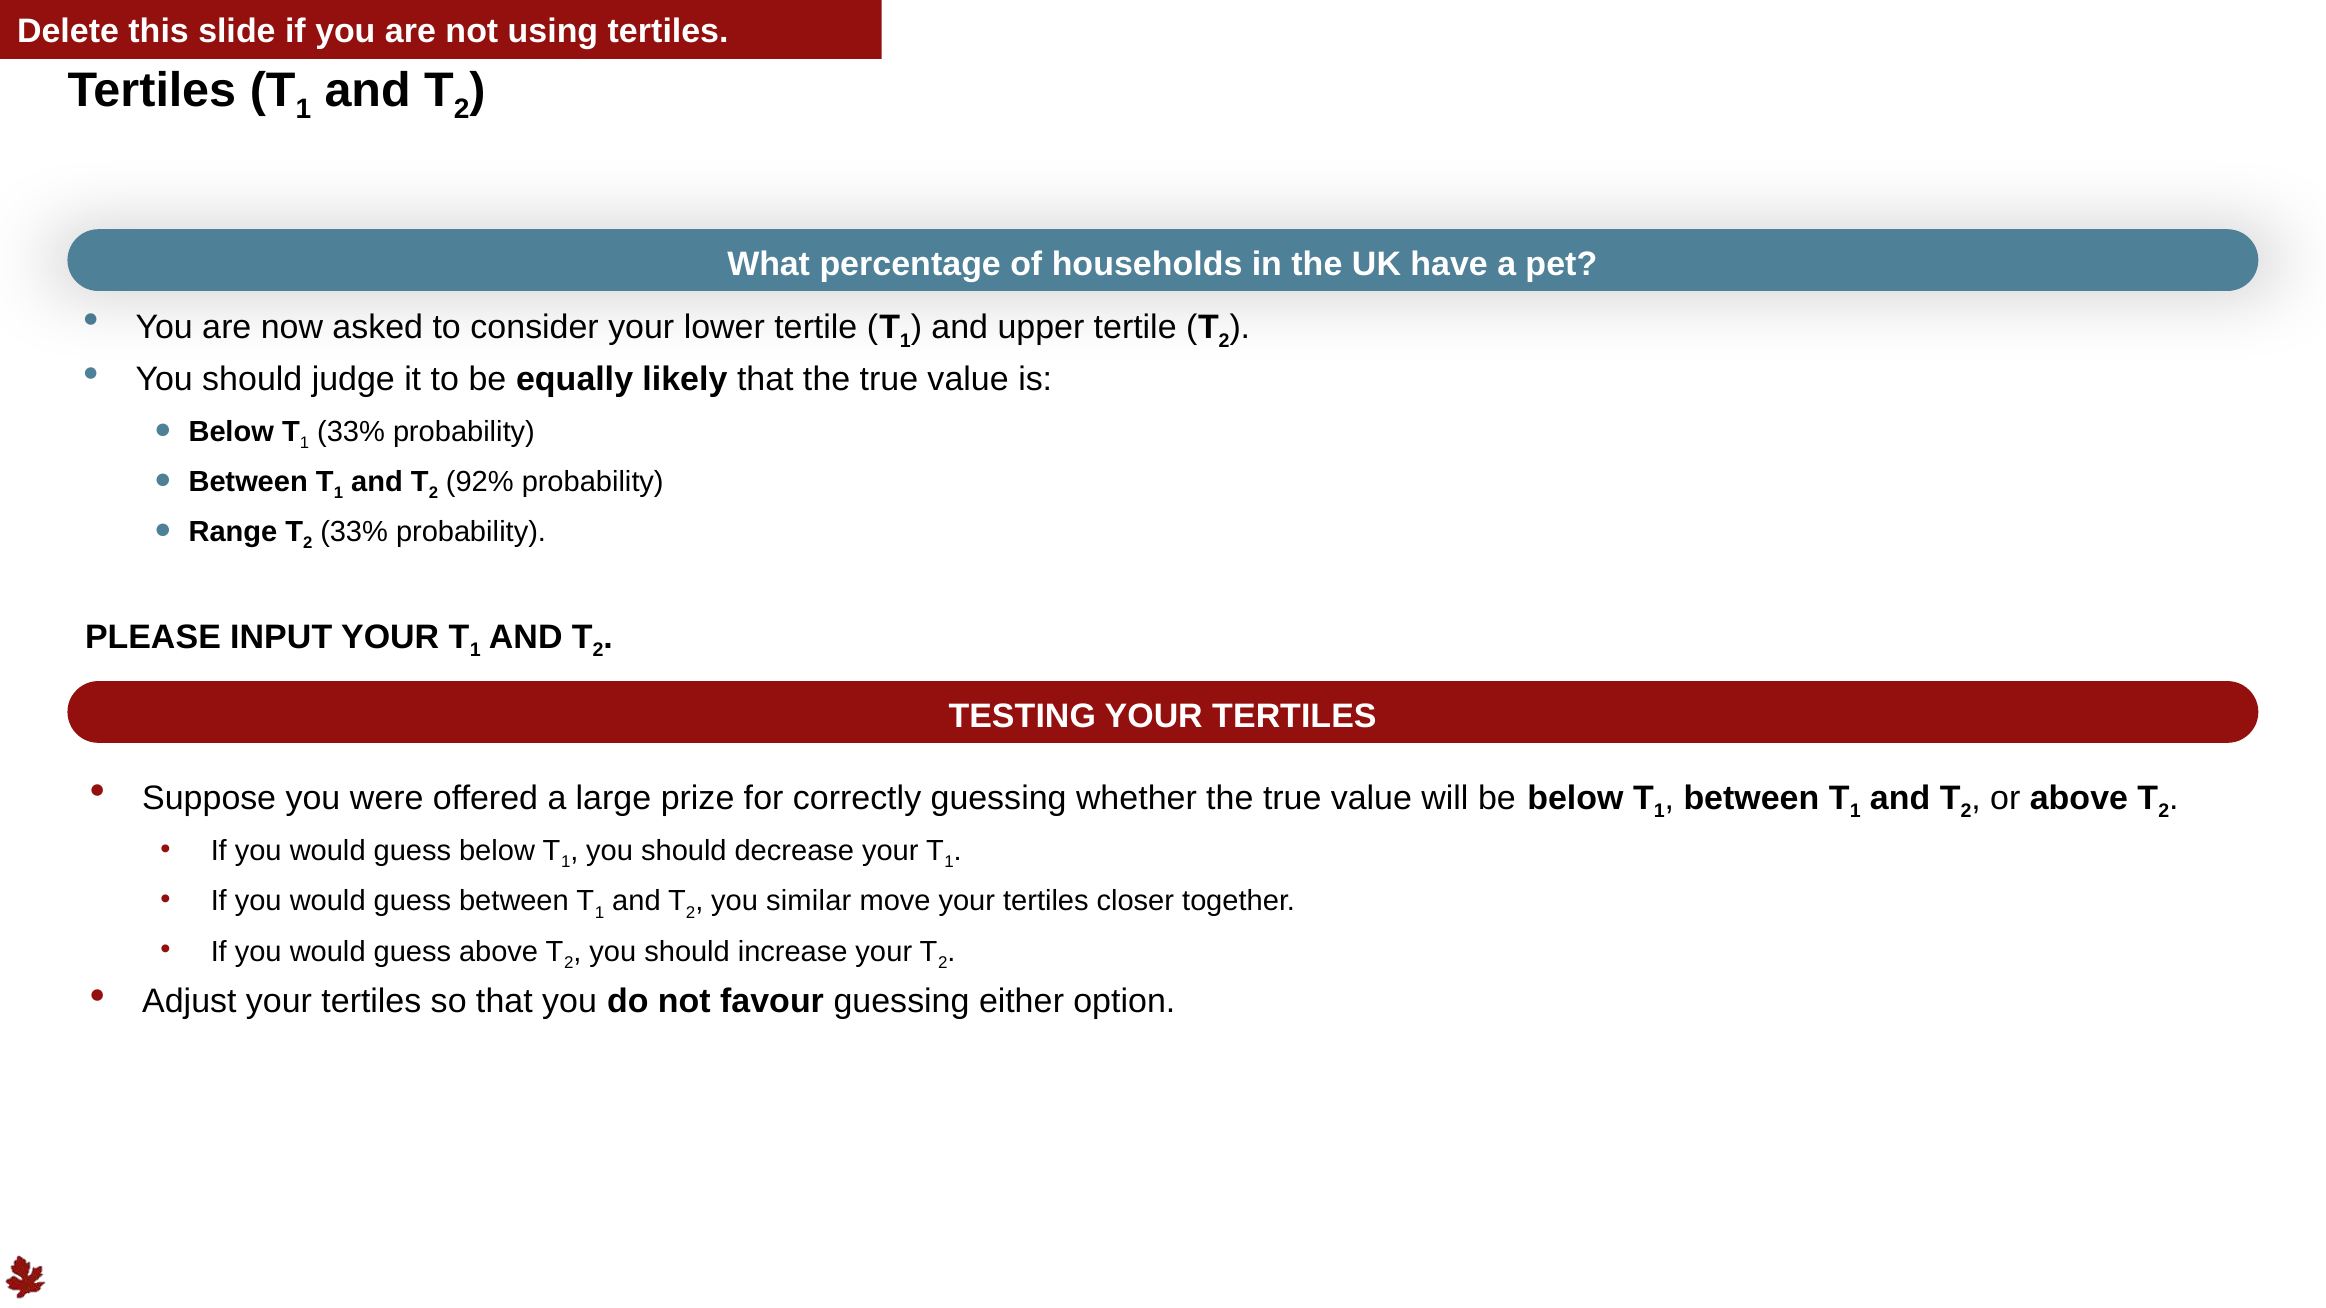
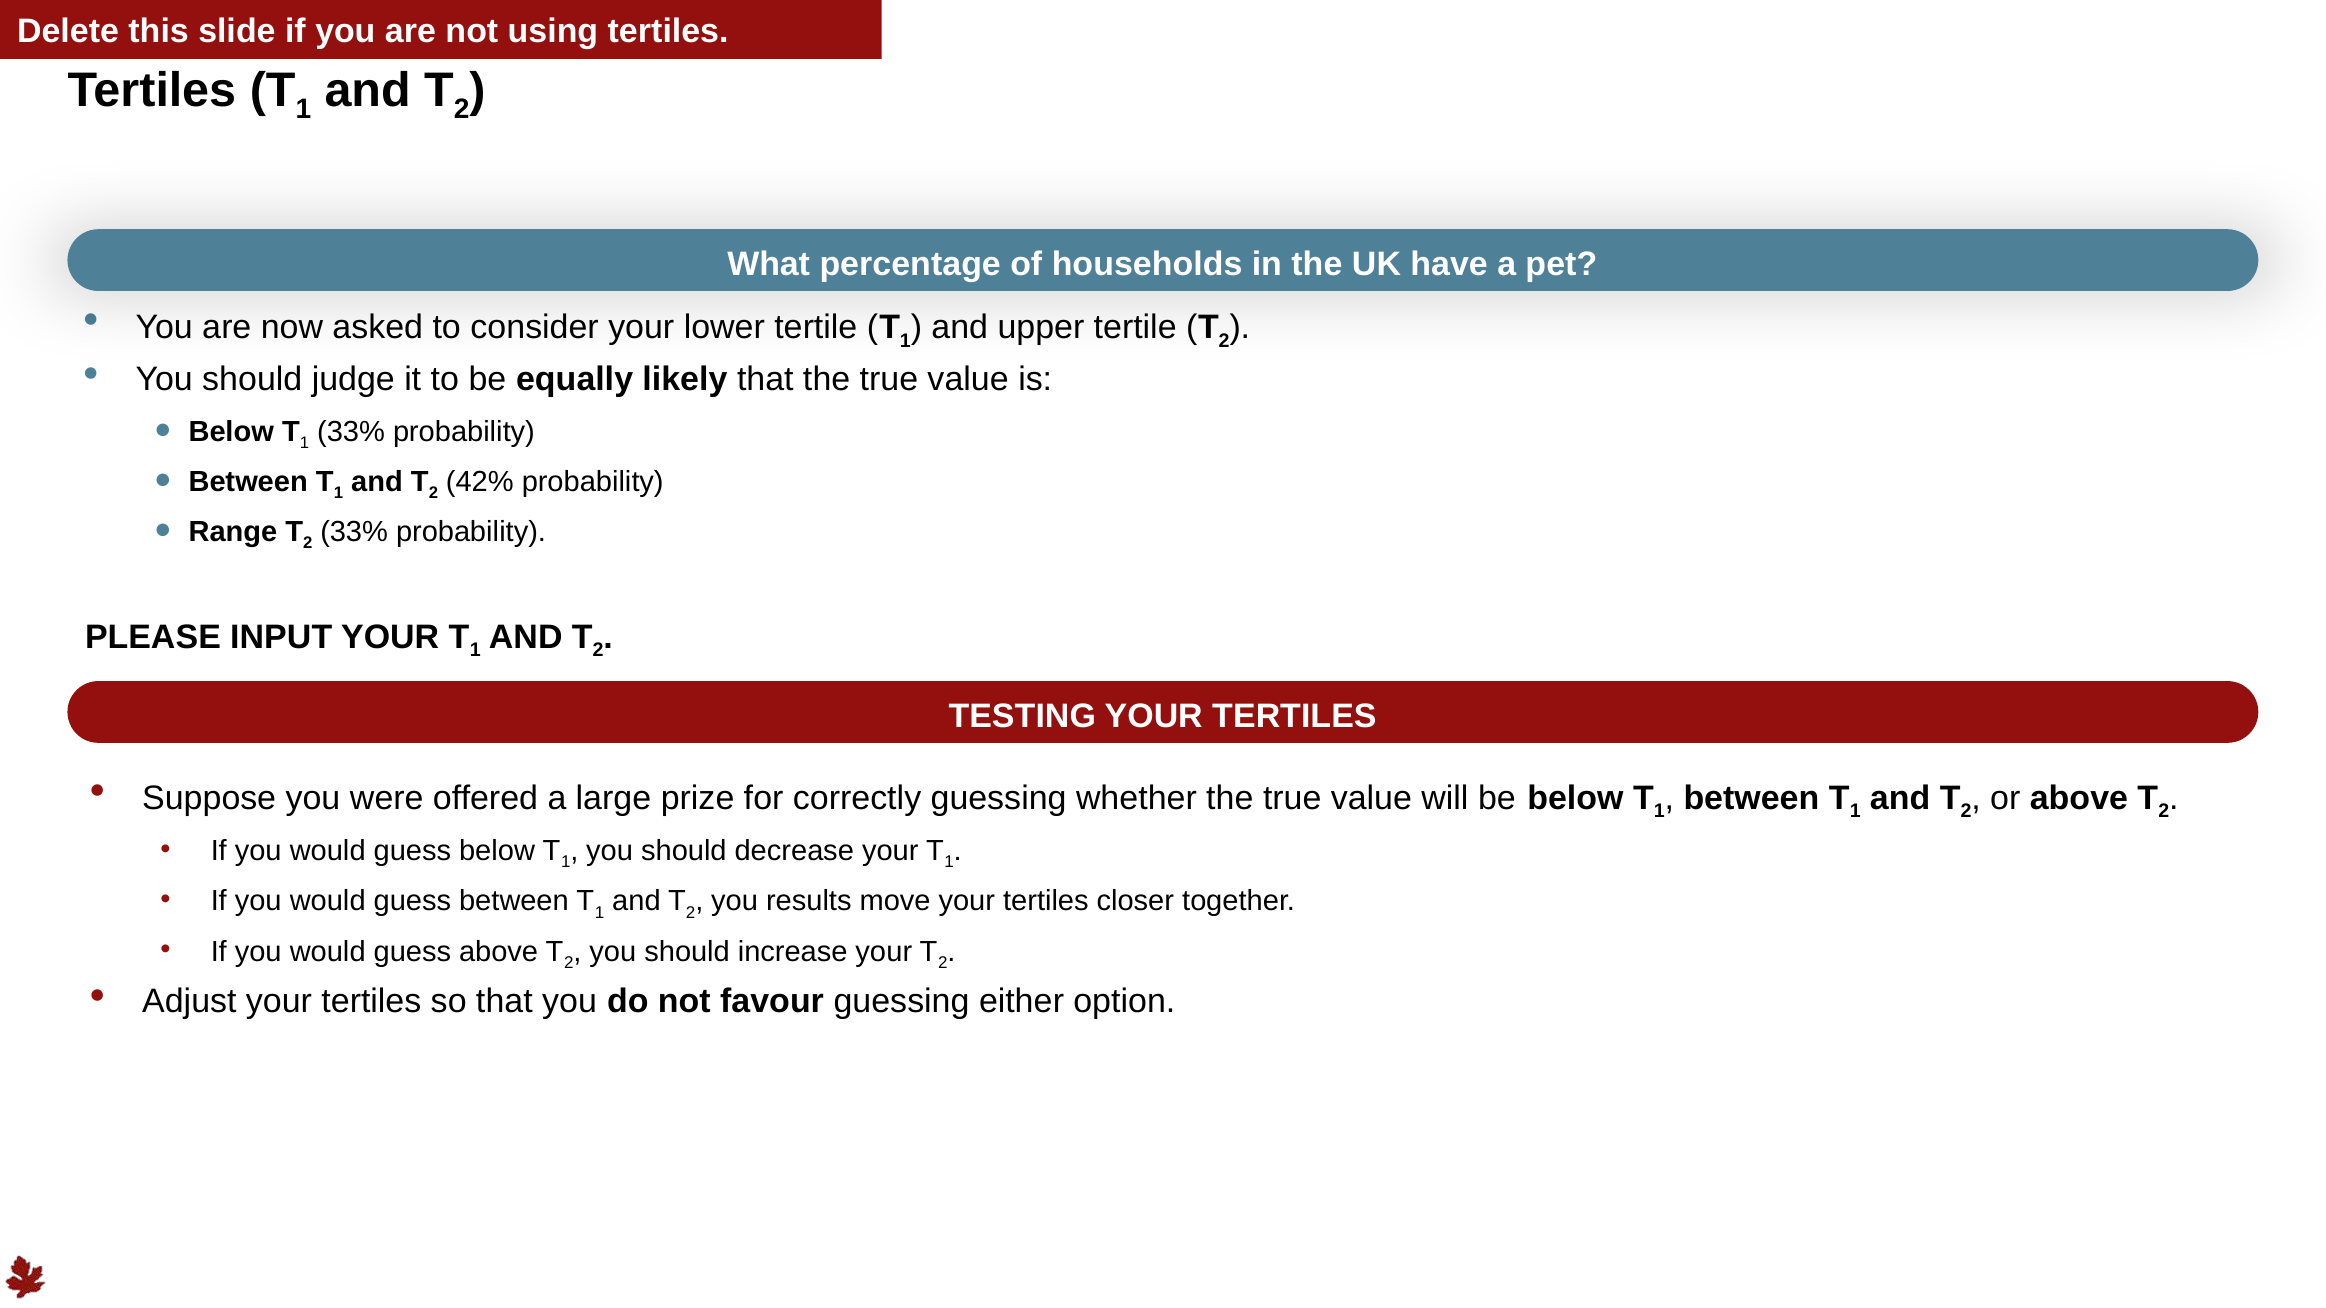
92%: 92% -> 42%
similar: similar -> results
